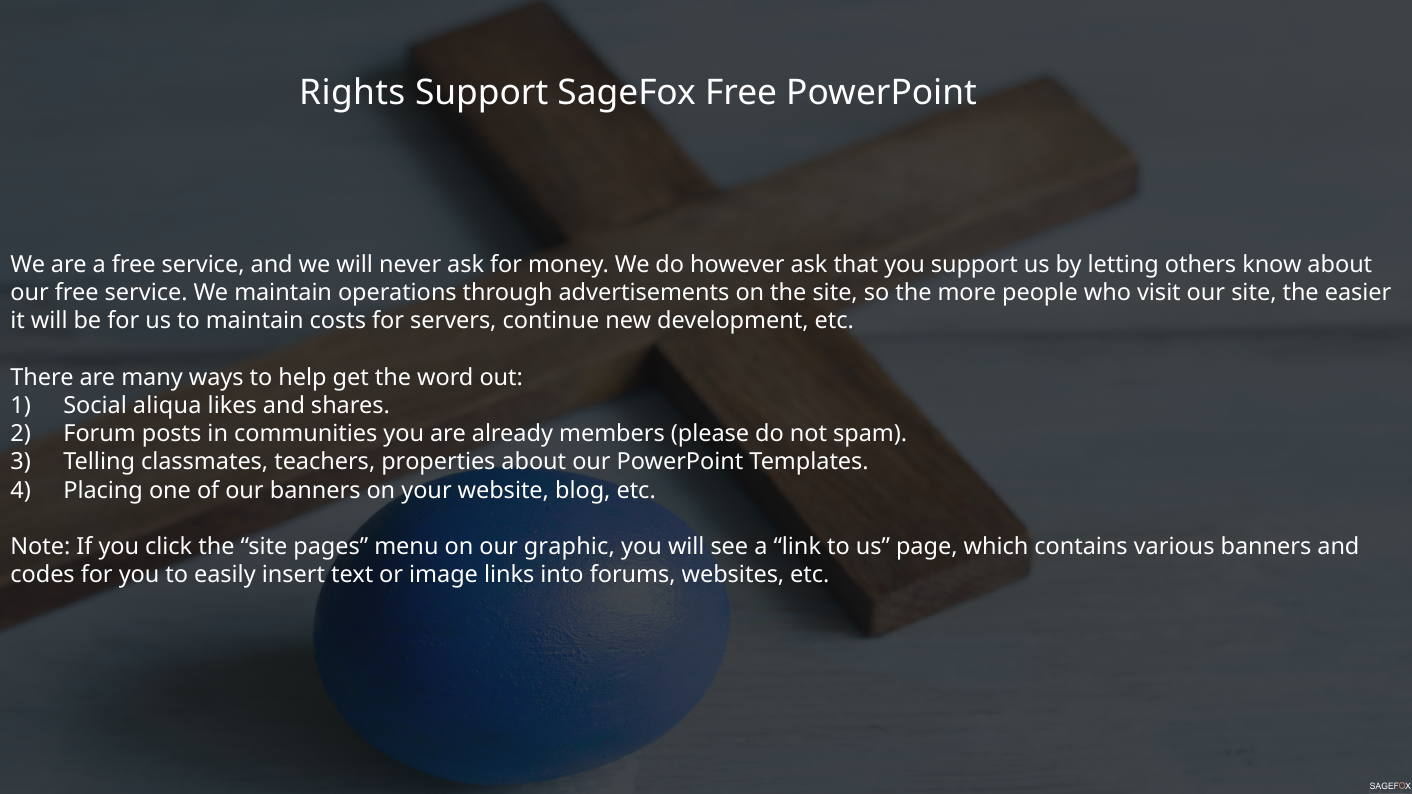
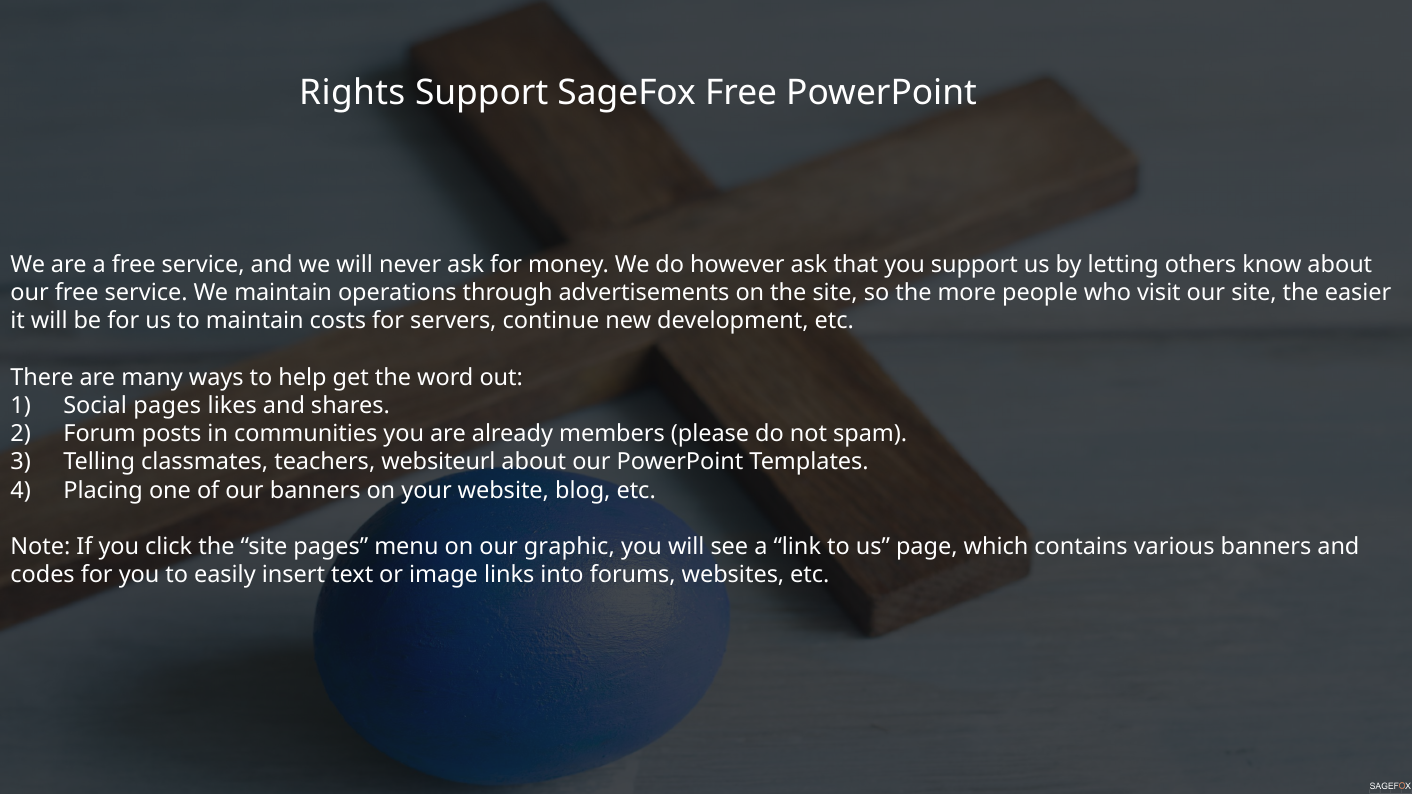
Social aliqua: aliqua -> pages
properties: properties -> websiteurl
